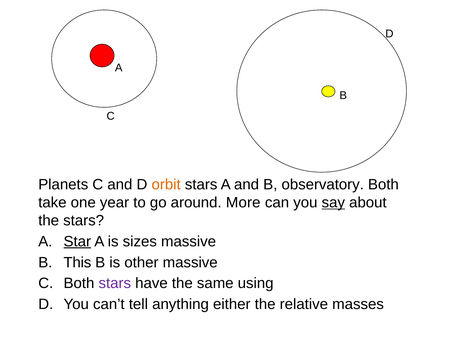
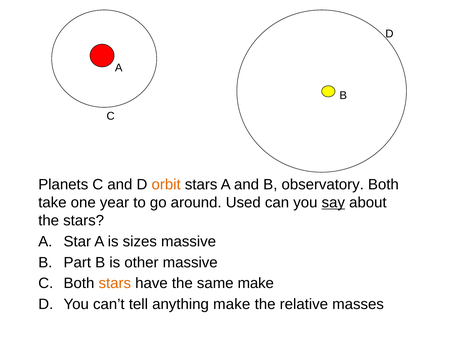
More: More -> Used
Star underline: present -> none
This: This -> Part
stars at (115, 284) colour: purple -> orange
same using: using -> make
anything either: either -> make
